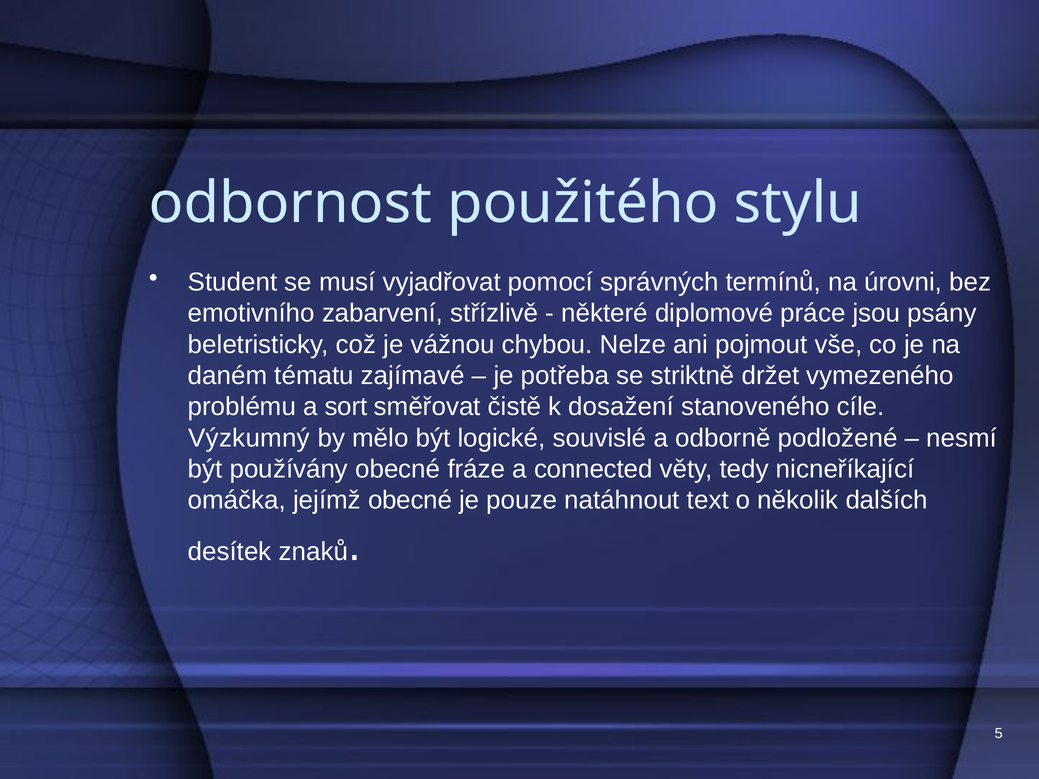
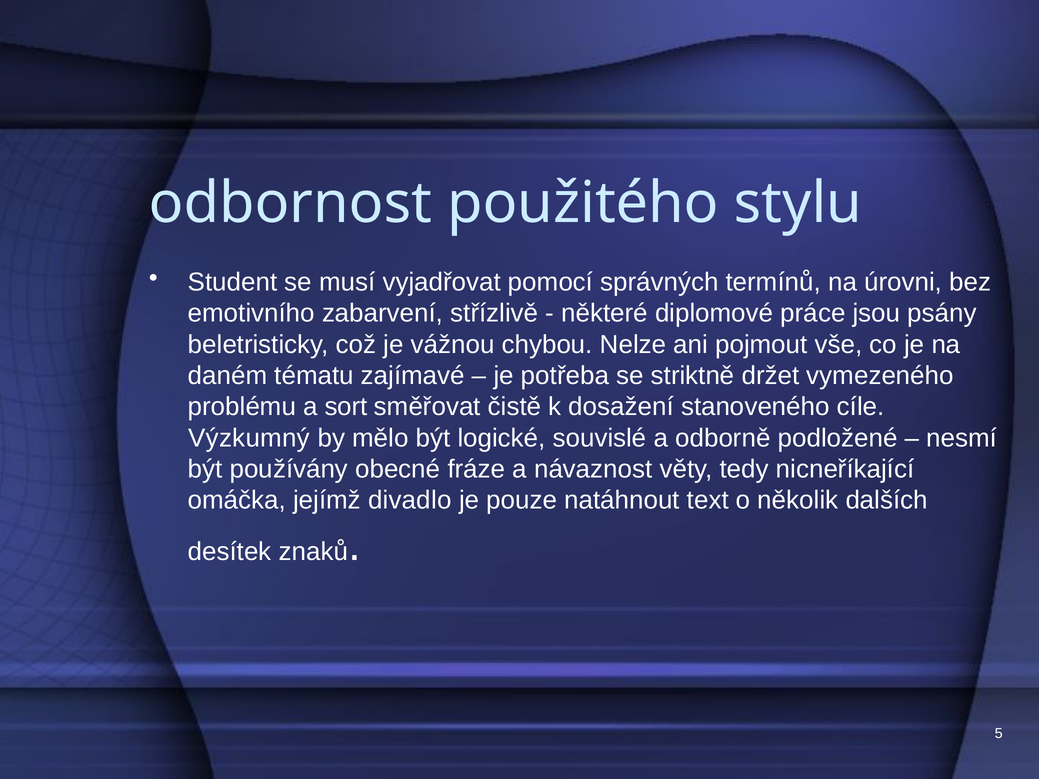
connected: connected -> návaznost
jejímž obecné: obecné -> divadlo
